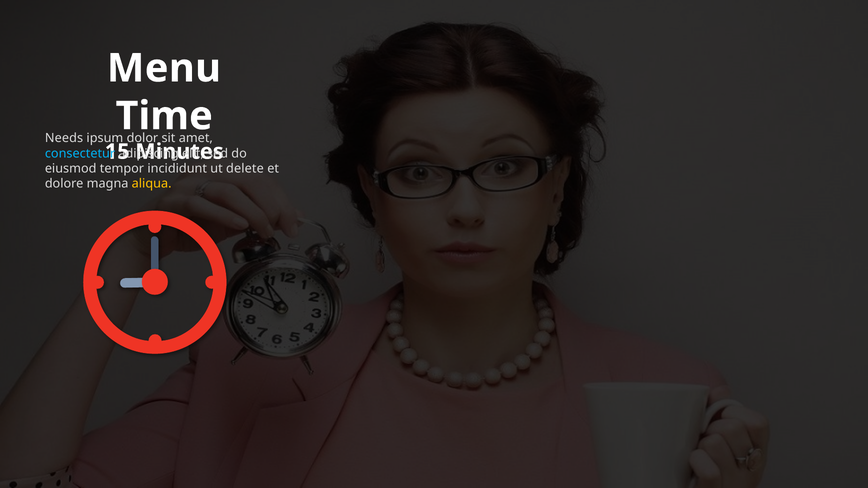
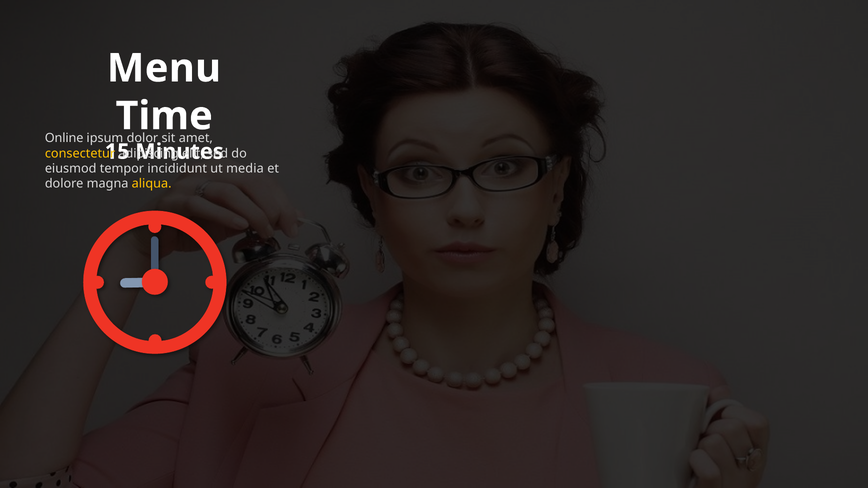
Needs: Needs -> Online
consectetur colour: light blue -> yellow
delete: delete -> media
